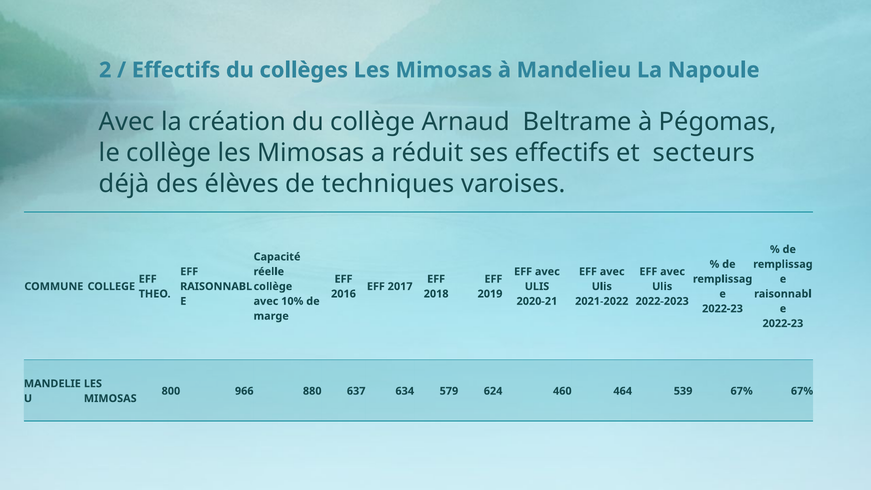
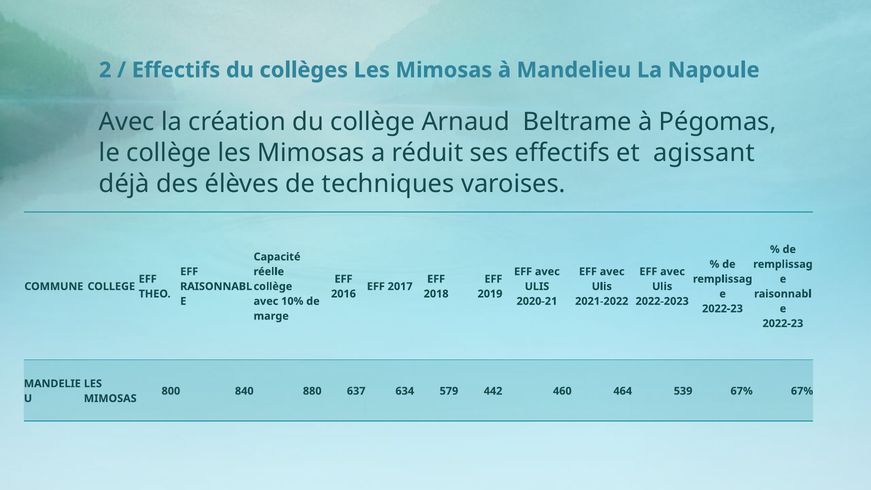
secteurs: secteurs -> agissant
966: 966 -> 840
624: 624 -> 442
